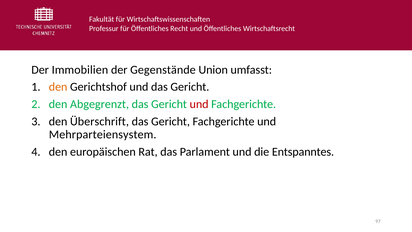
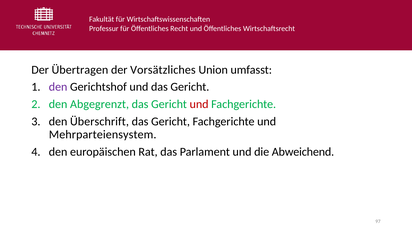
Immobilien: Immobilien -> Übertragen
Gegenstände: Gegenstände -> Vorsätzliches
den at (58, 87) colour: orange -> purple
Entspanntes: Entspanntes -> Abweichend
